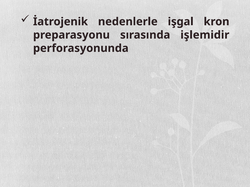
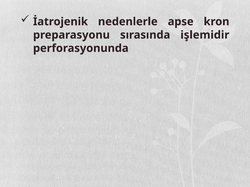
işgal: işgal -> apse
